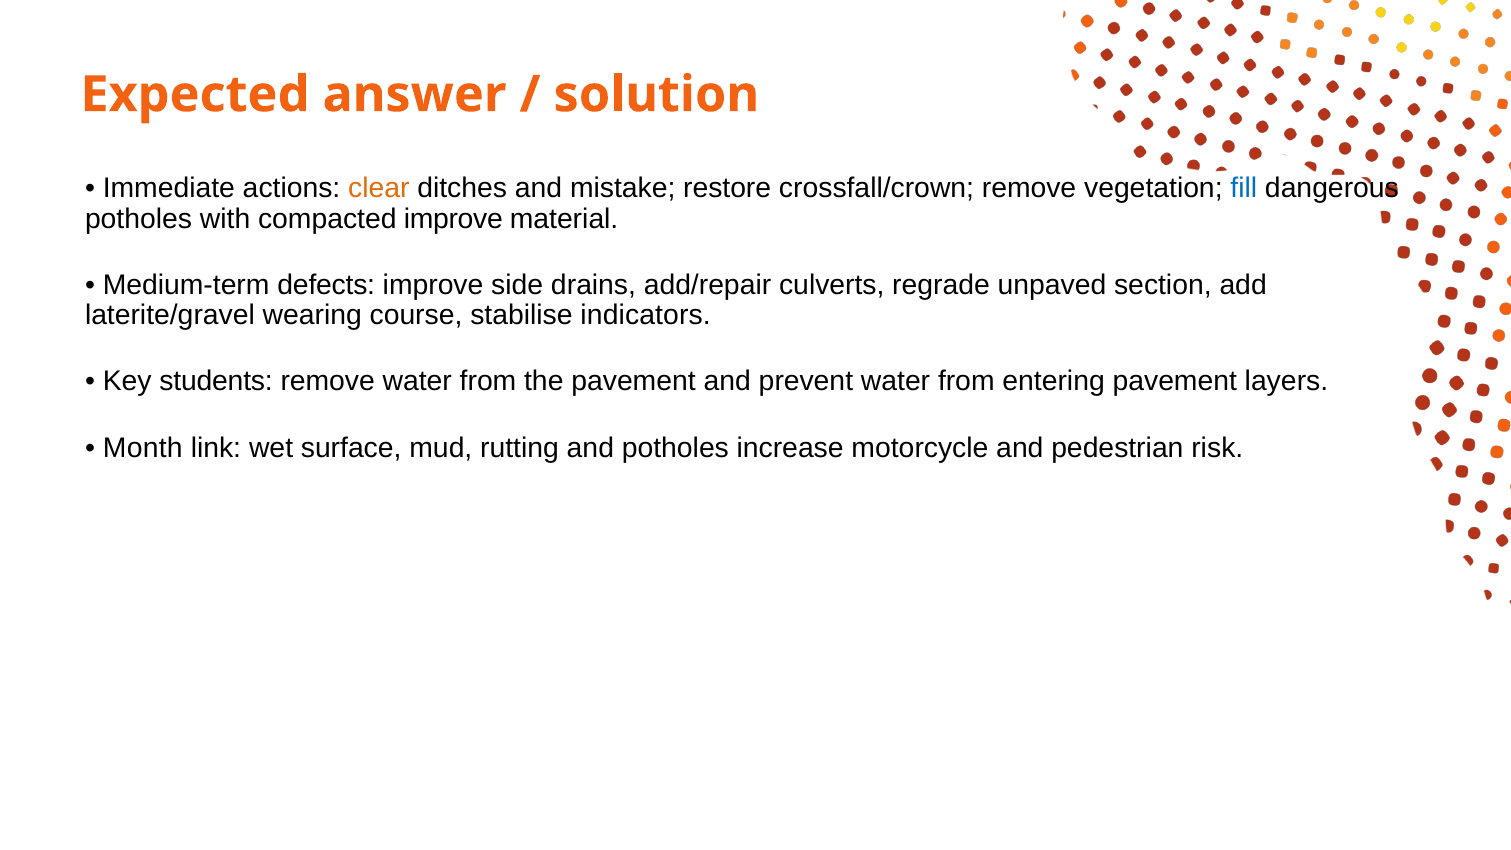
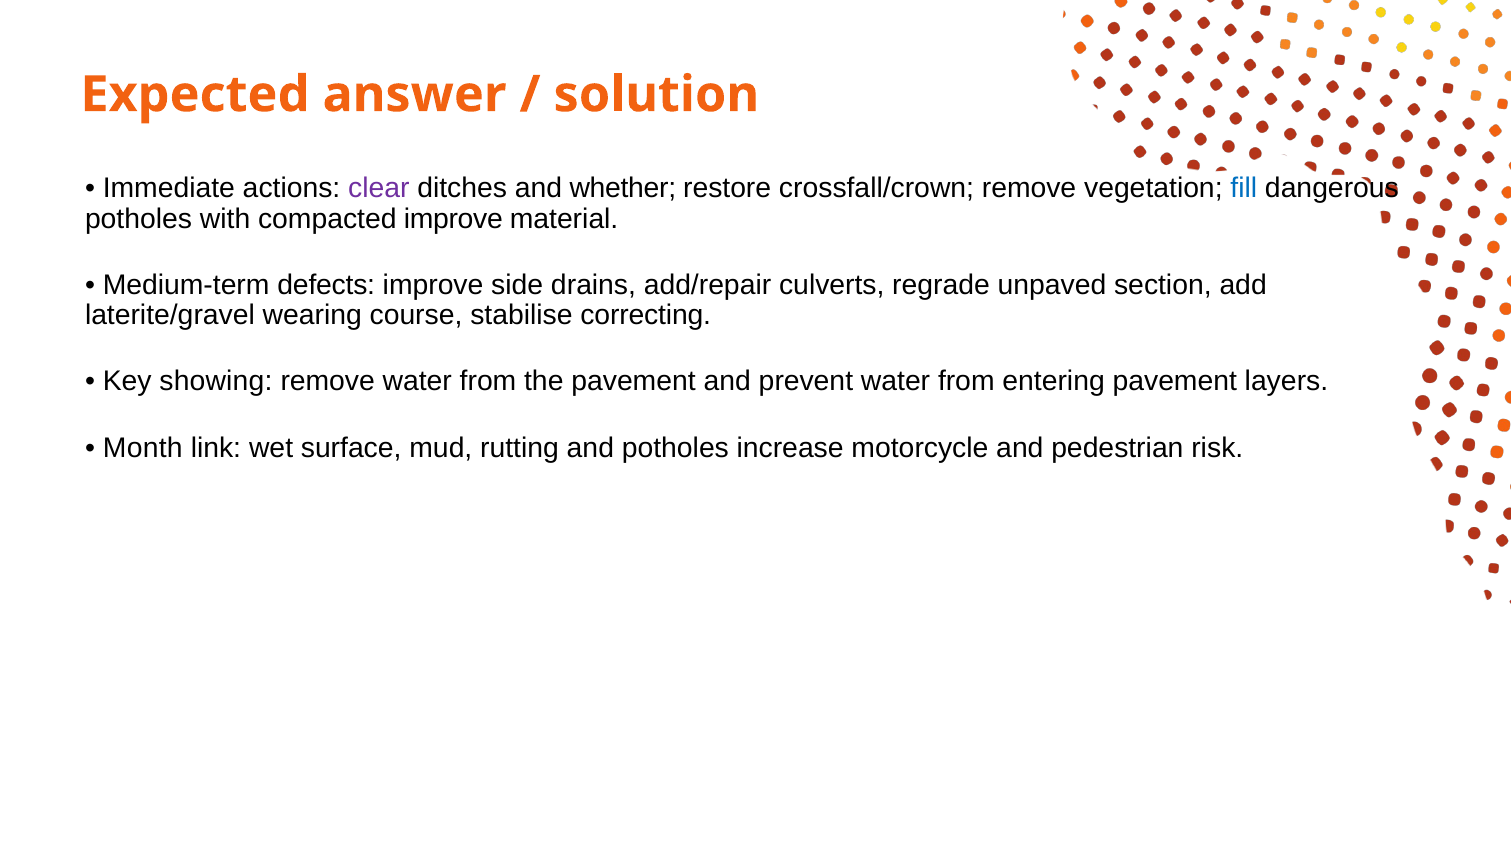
clear colour: orange -> purple
mistake: mistake -> whether
indicators: indicators -> correcting
students: students -> showing
